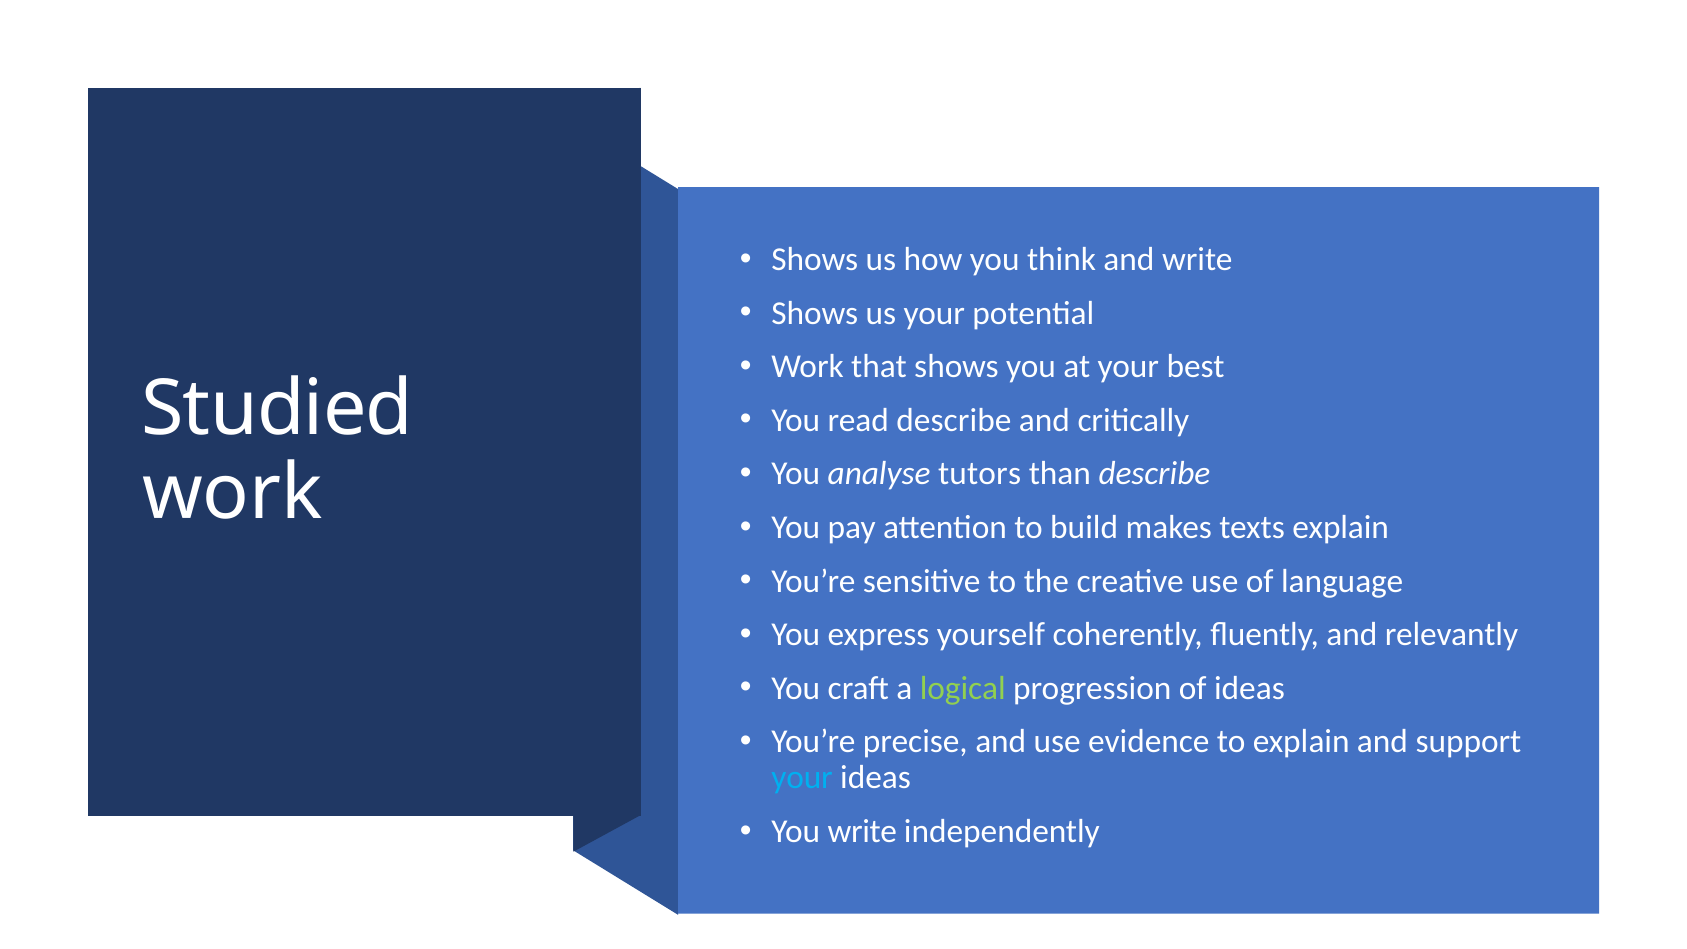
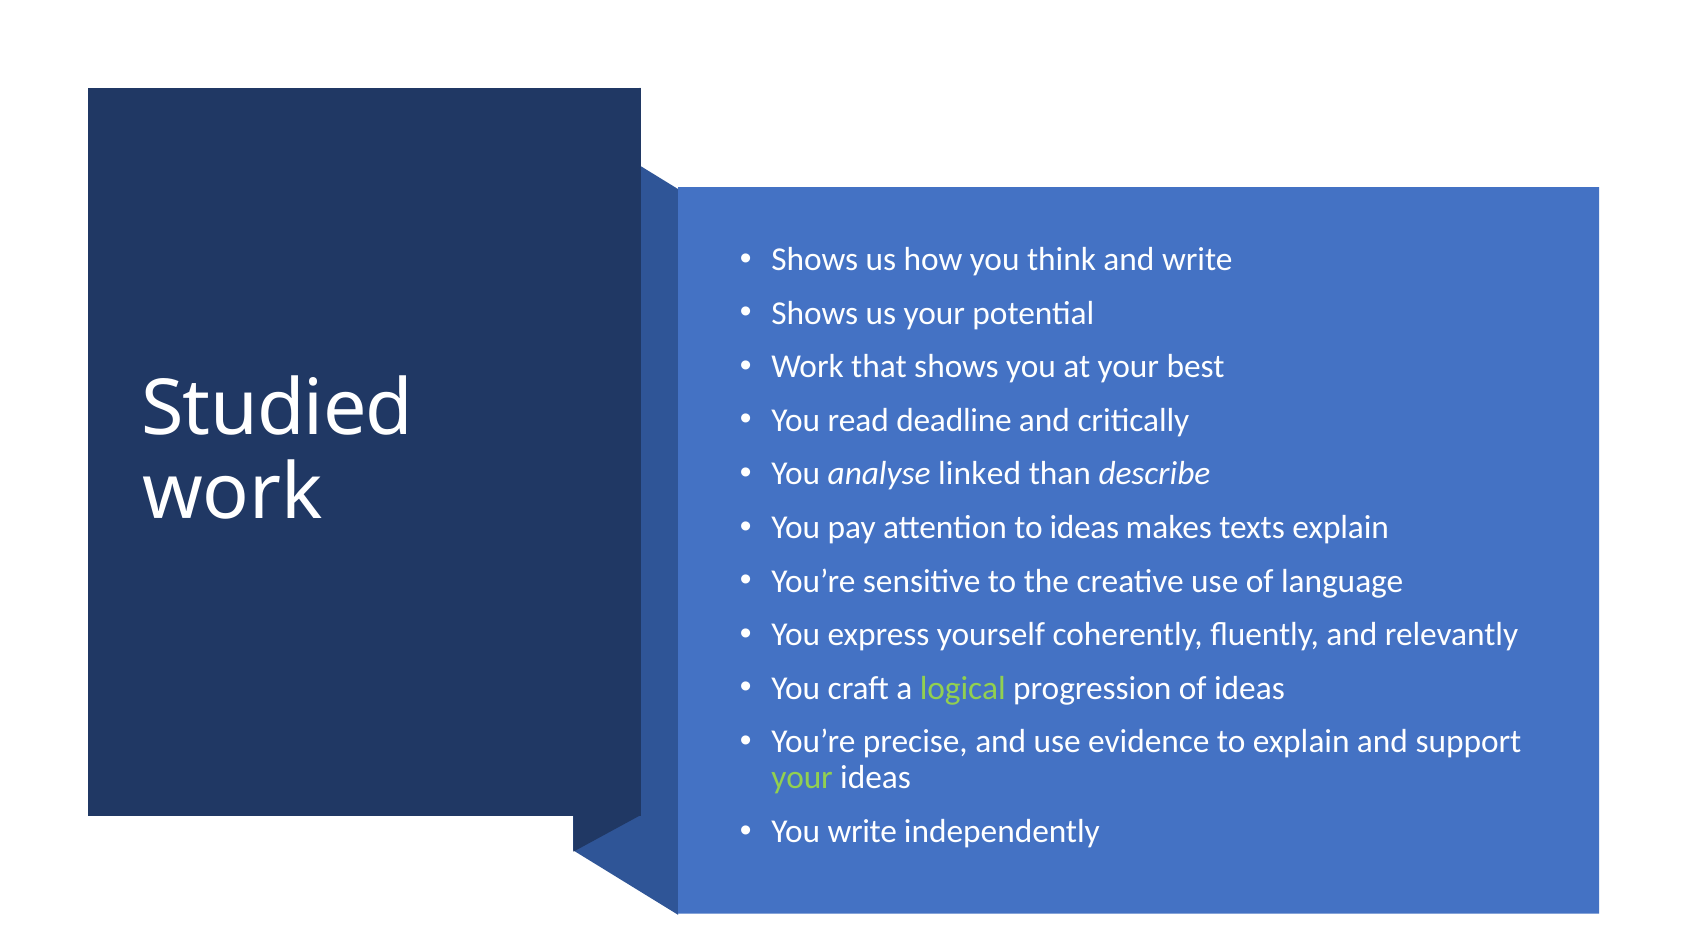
read describe: describe -> deadline
tutors: tutors -> linked
to build: build -> ideas
your at (802, 778) colour: light blue -> light green
